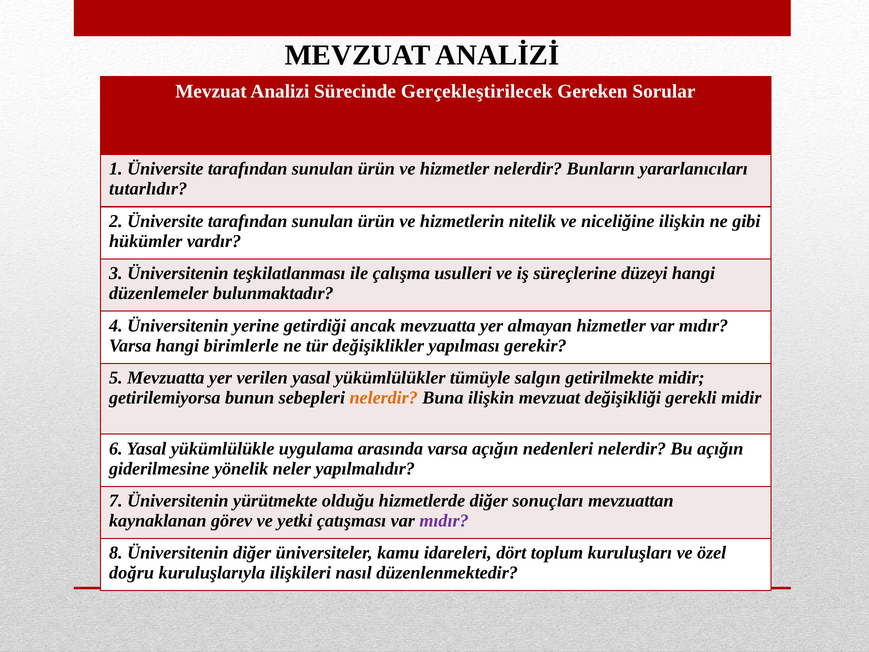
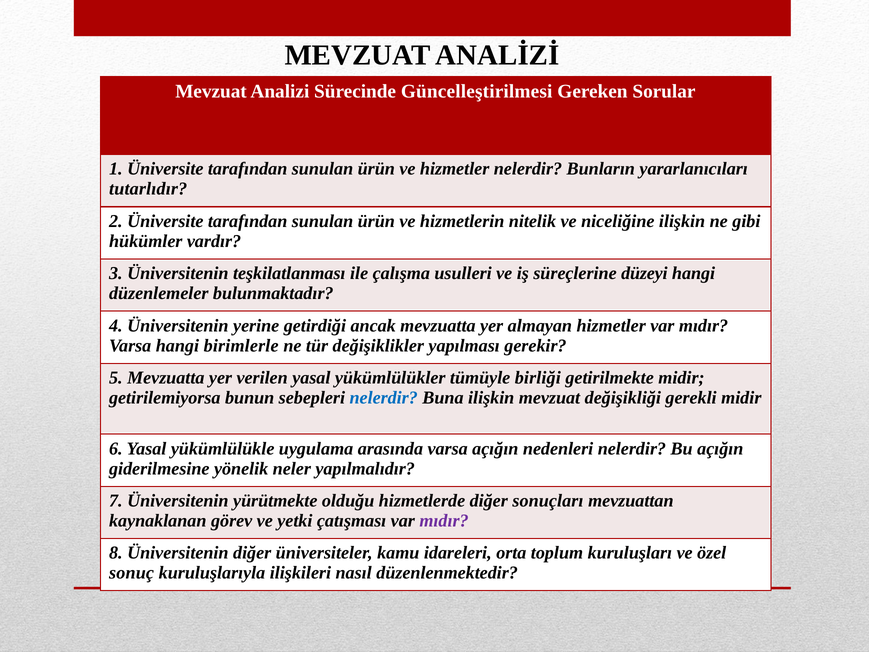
Gerçekleştirilecek: Gerçekleştirilecek -> Güncelleştirilmesi
salgın: salgın -> birliği
nelerdir at (384, 398) colour: orange -> blue
dört: dört -> orta
doğru: doğru -> sonuç
